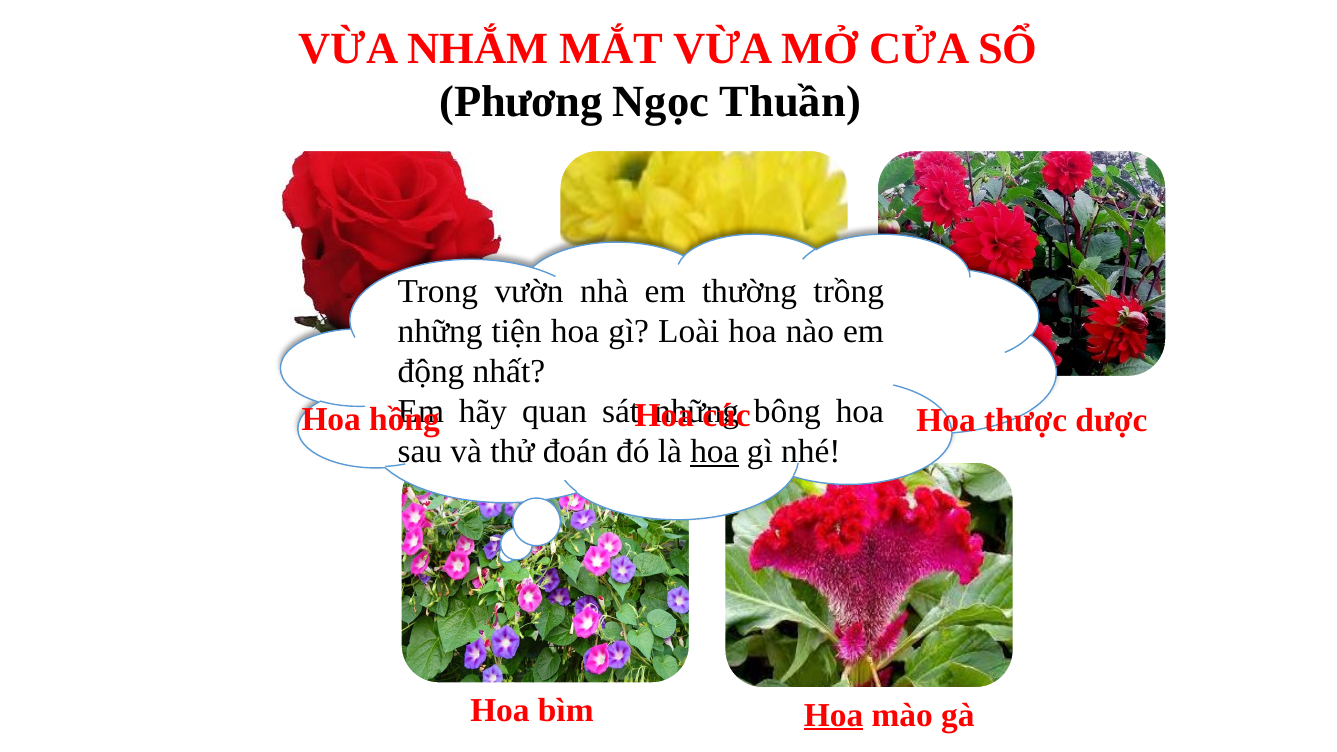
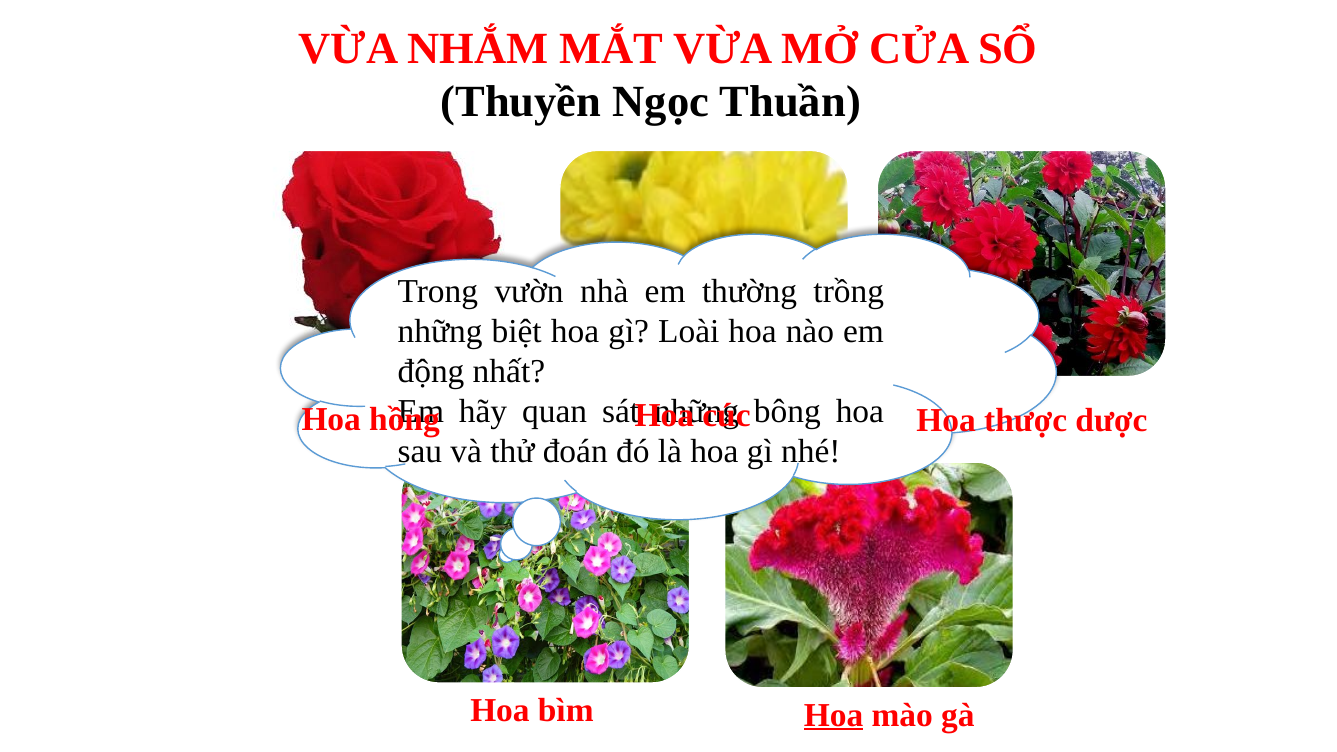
Phương: Phương -> Thuyền
tiện: tiện -> biệt
hoa at (714, 452) underline: present -> none
